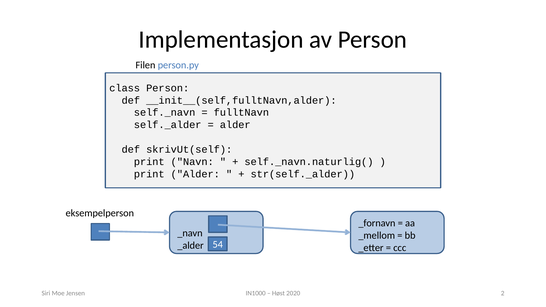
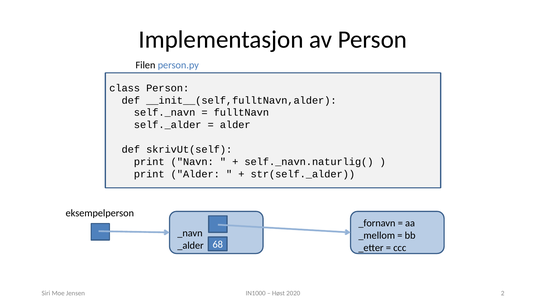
54: 54 -> 68
